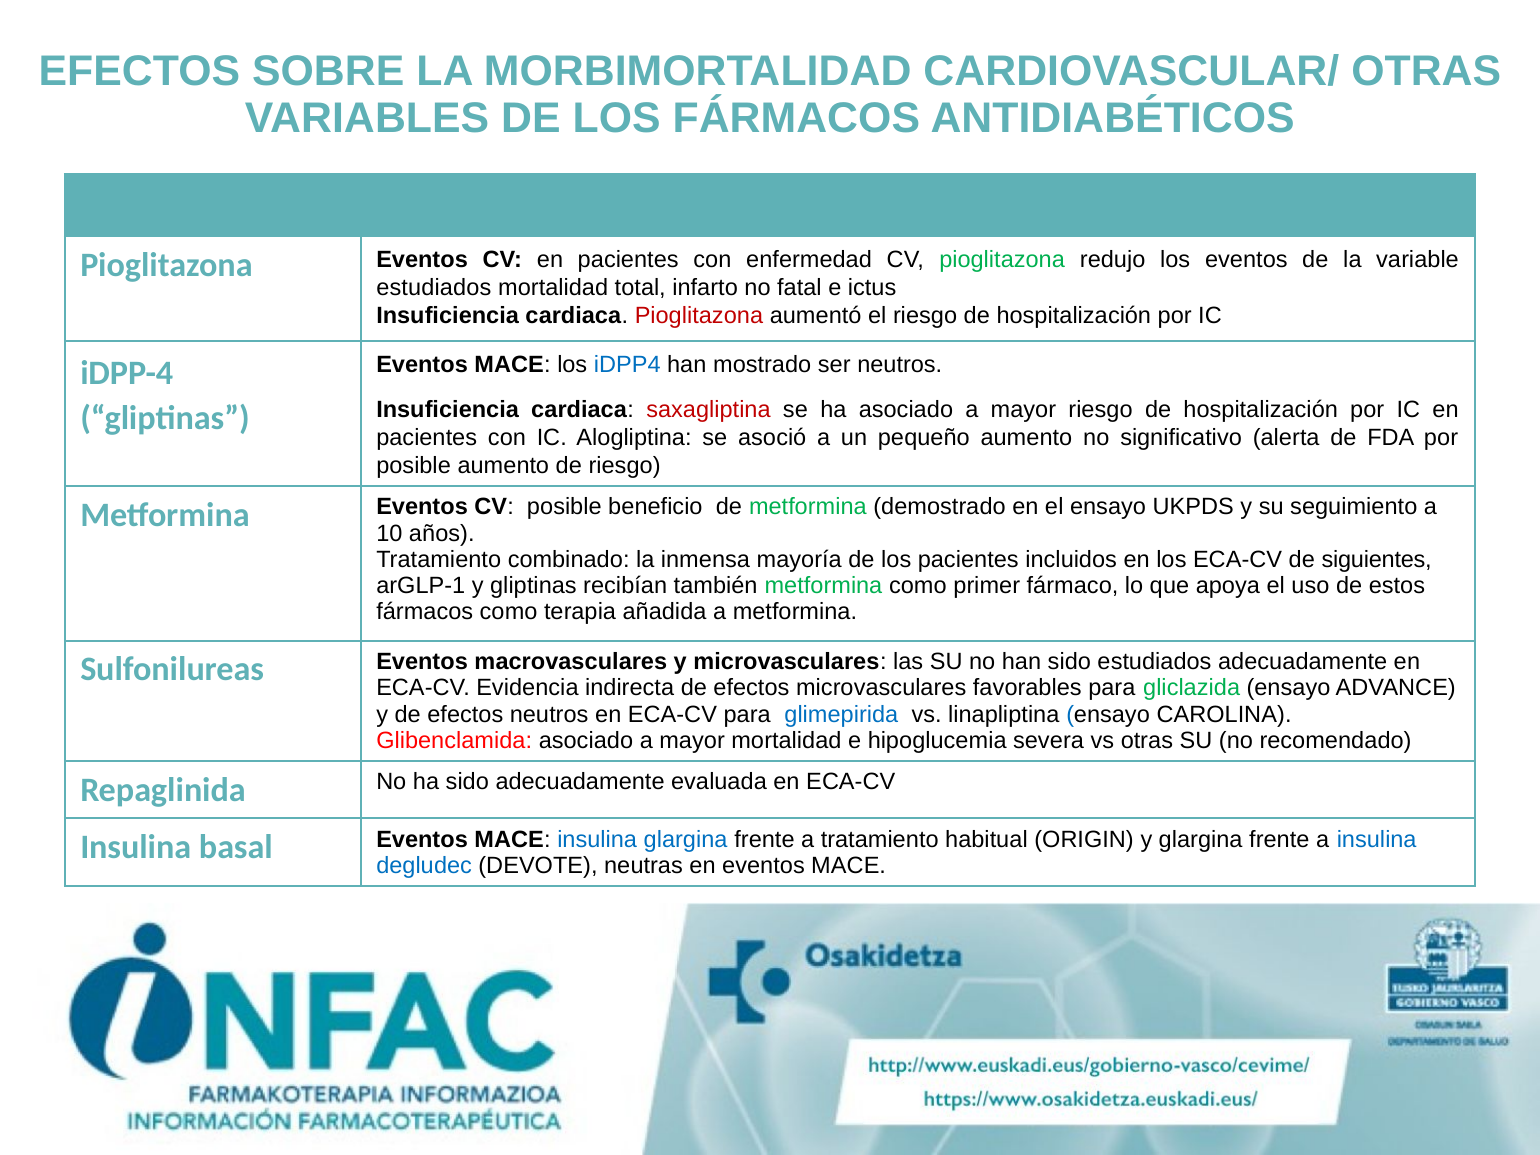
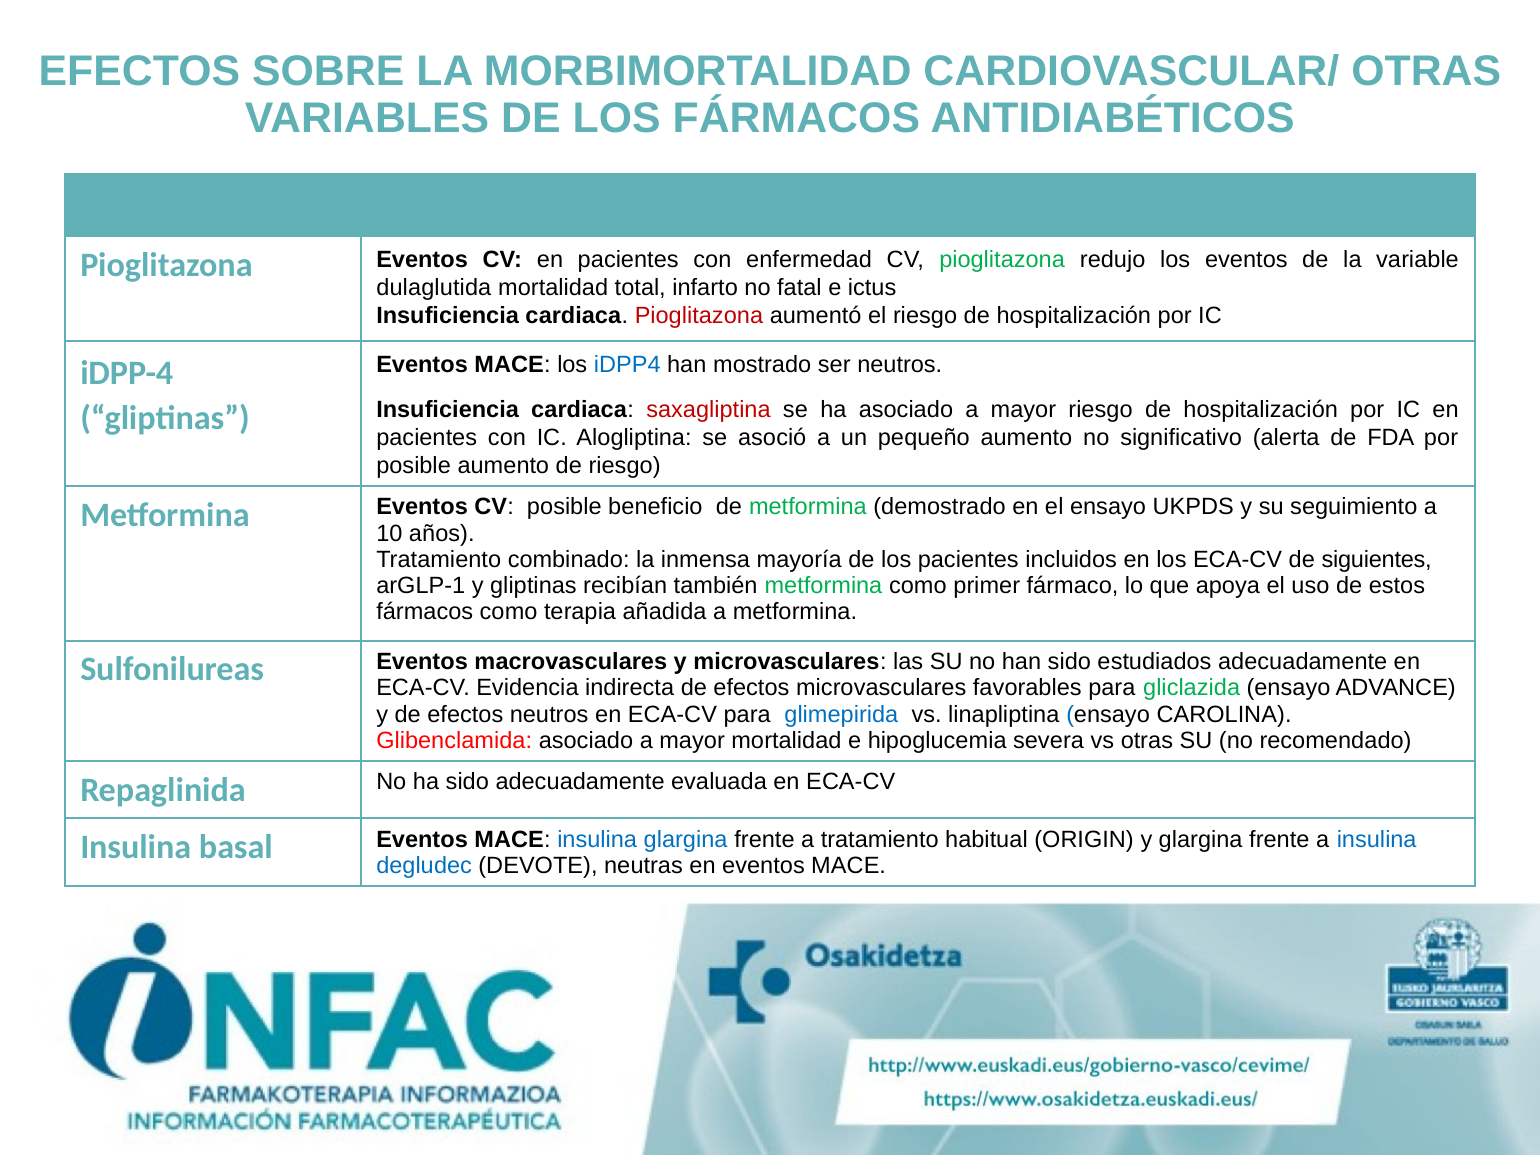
estudiados at (434, 288): estudiados -> dulaglutida
